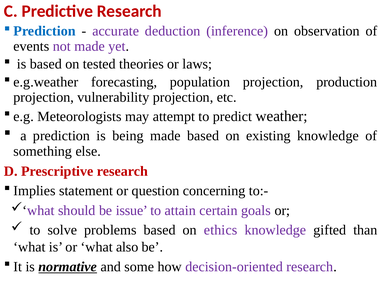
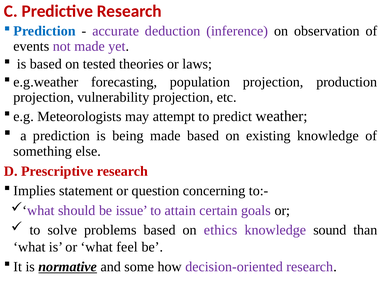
gifted: gifted -> sound
also: also -> feel
